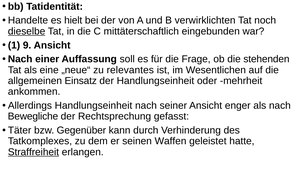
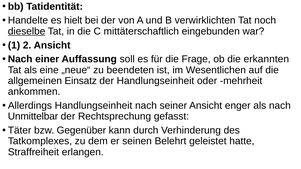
9: 9 -> 2
stehenden: stehenden -> erkannten
relevantes: relevantes -> beendeten
Bewegliche: Bewegliche -> Unmittelbar
Waffen: Waffen -> Belehrt
Straffreiheit underline: present -> none
